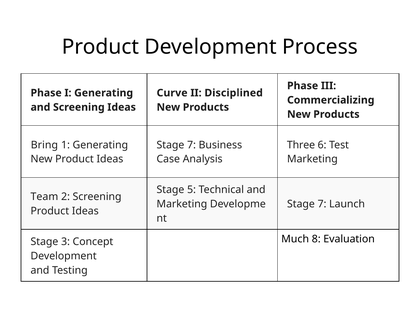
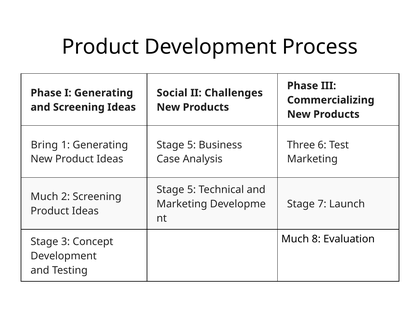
Curve: Curve -> Social
Disciplined: Disciplined -> Challenges
7 at (191, 145): 7 -> 5
Team at (44, 197): Team -> Much
